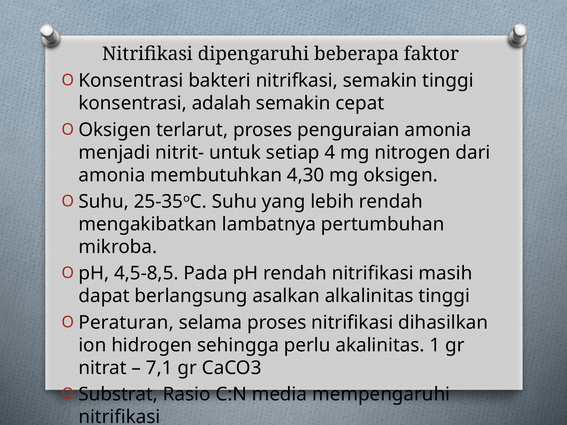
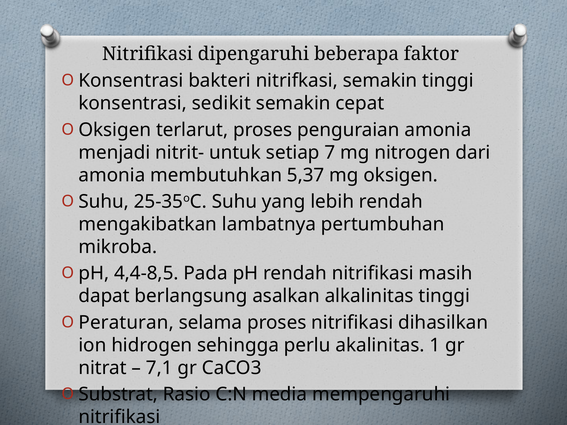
adalah: adalah -> sedikit
4: 4 -> 7
4,30: 4,30 -> 5,37
4,5-8,5: 4,5-8,5 -> 4,4-8,5
